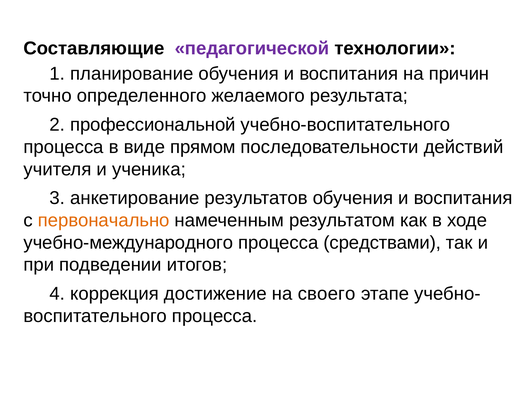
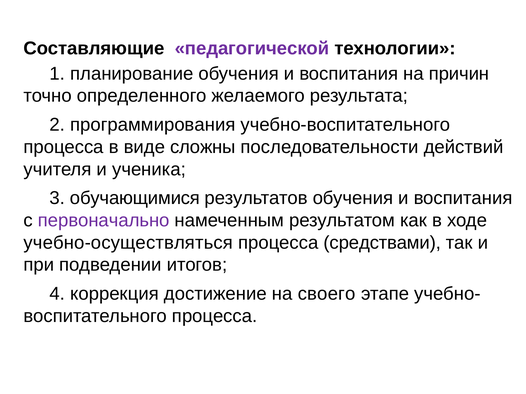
профессиональной: профессиональной -> программирования
прямом: прямом -> сложны
анкетирование: анкетирование -> обучающимися
первоначально colour: orange -> purple
учебно-международного: учебно-международного -> учебно-осуществляться
